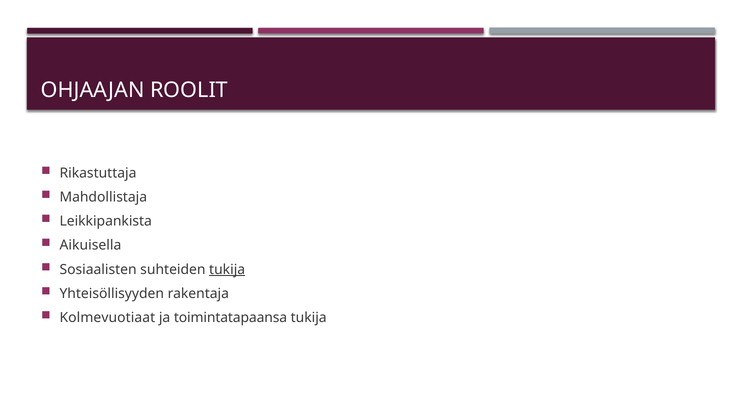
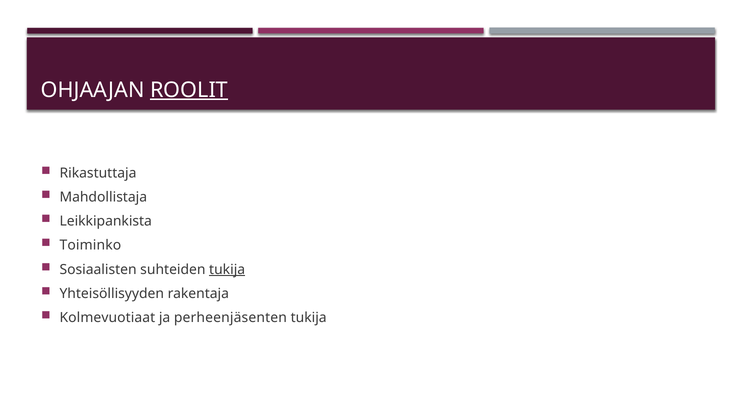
ROOLIT underline: none -> present
Aikuisella: Aikuisella -> Toiminko
toimintatapaansa: toimintatapaansa -> perheenjäsenten
